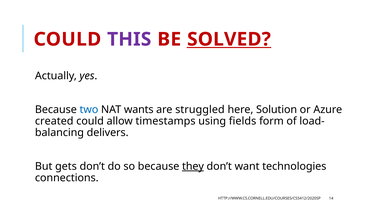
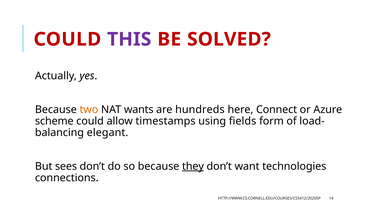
SOLVED underline: present -> none
two colour: blue -> orange
struggled: struggled -> hundreds
Solution: Solution -> Connect
created: created -> scheme
delivers: delivers -> elegant
gets: gets -> sees
